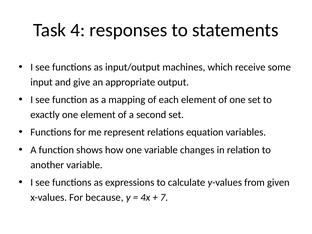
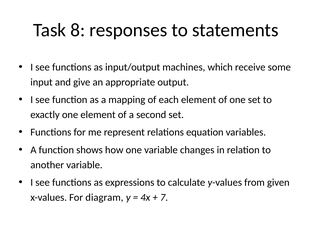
4: 4 -> 8
because: because -> diagram
